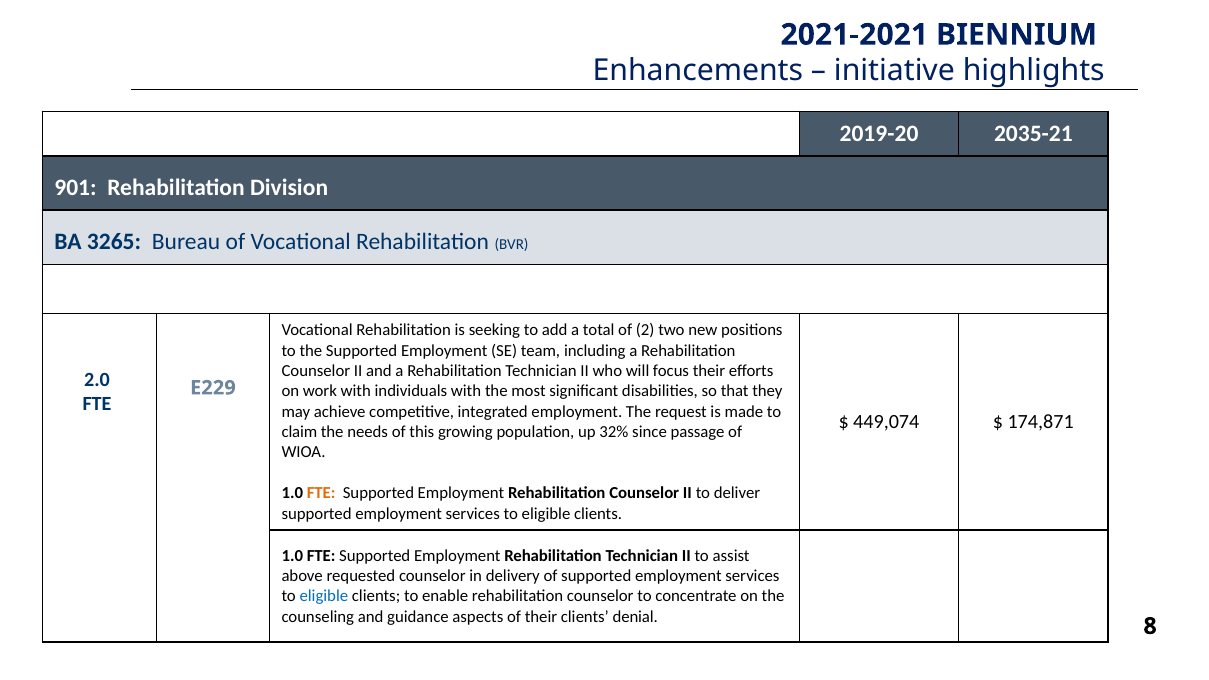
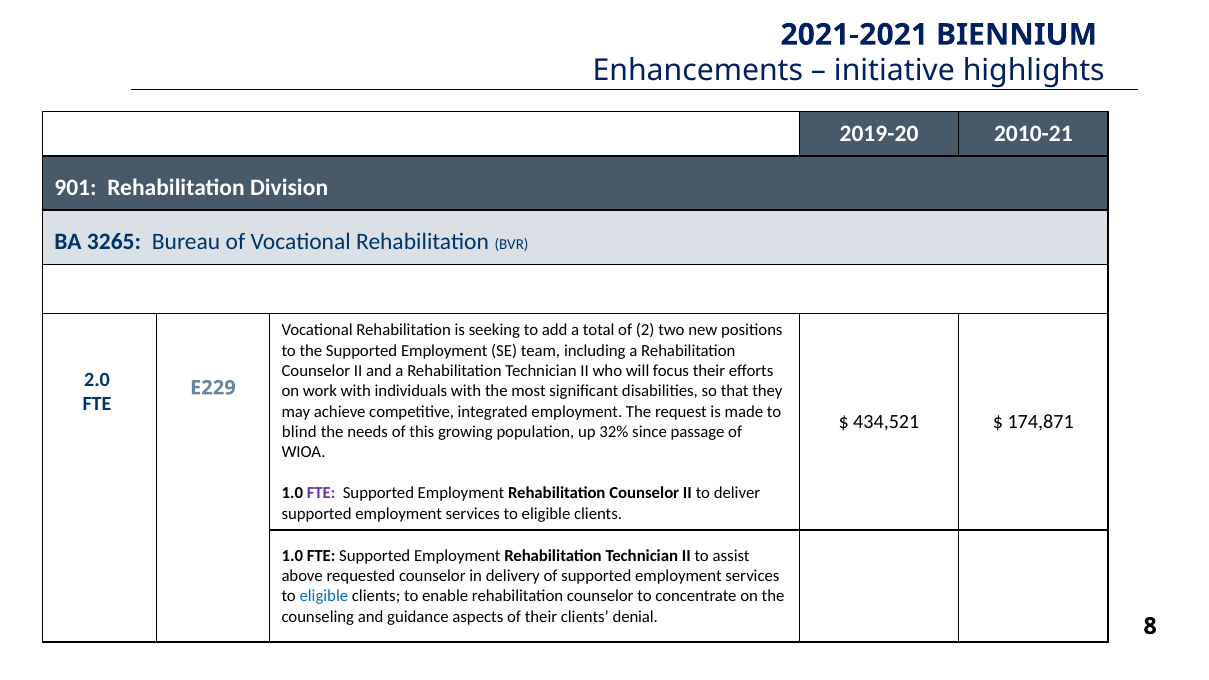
2035-21: 2035-21 -> 2010-21
449,074: 449,074 -> 434,521
claim: claim -> blind
FTE at (321, 493) colour: orange -> purple
